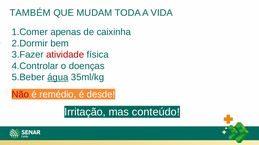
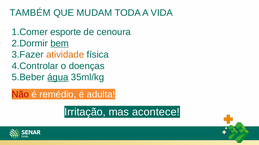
apenas: apenas -> esporte
caixinha: caixinha -> cenoura
bem underline: none -> present
atividade colour: red -> orange
desde: desde -> adulta
conteúdo: conteúdo -> acontece
